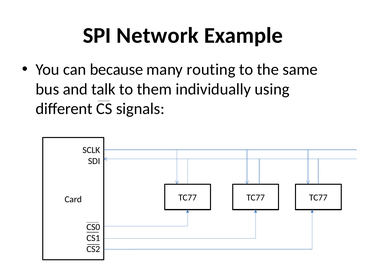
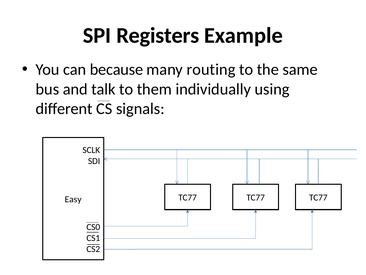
Network: Network -> Registers
Card: Card -> Easy
